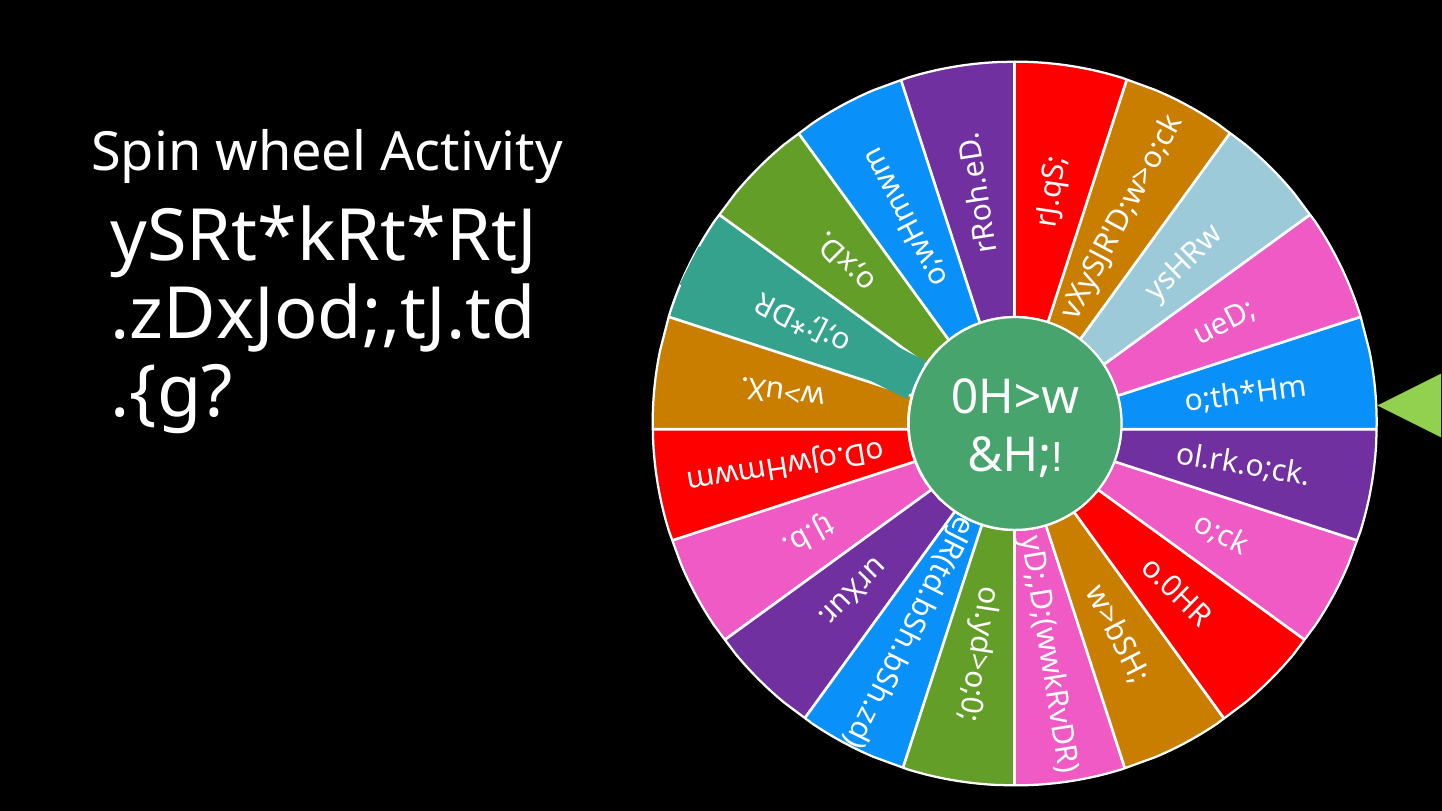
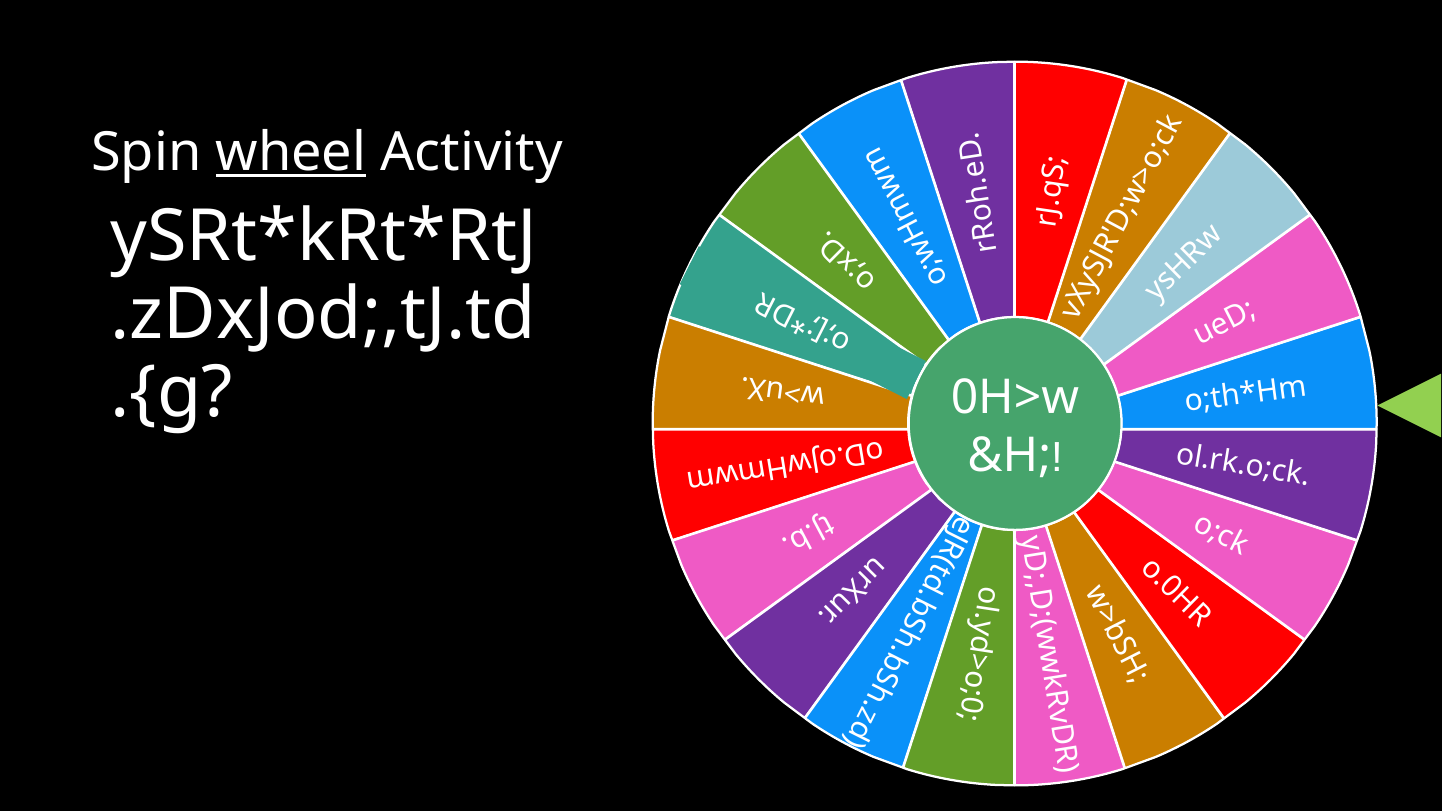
wheel underline: none -> present
